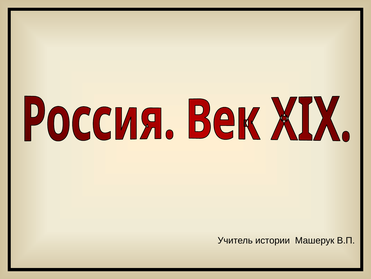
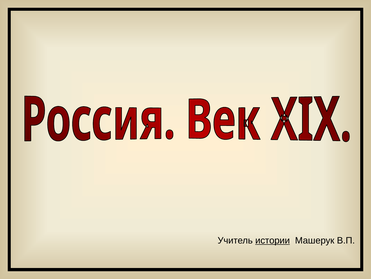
истории underline: none -> present
